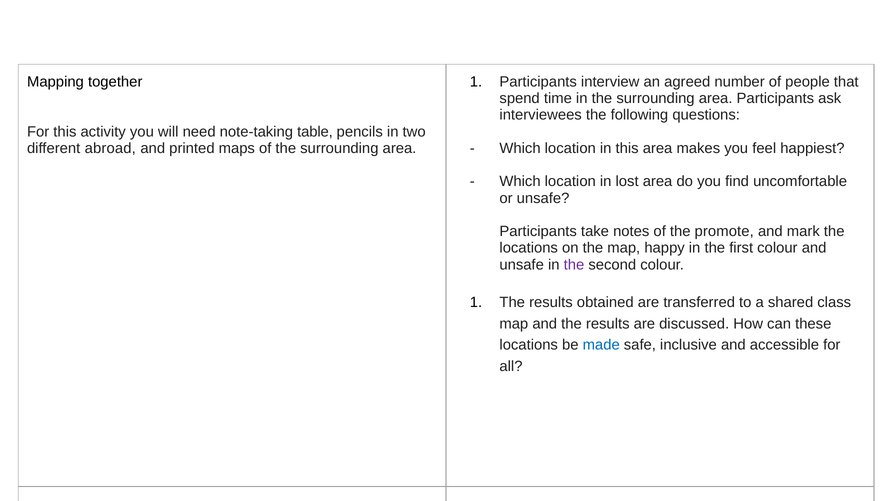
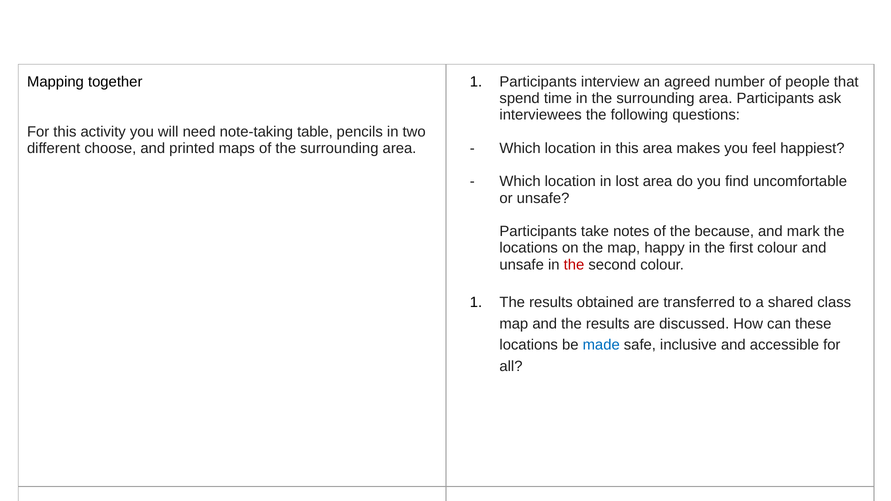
abroad: abroad -> choose
promote: promote -> because
the at (574, 265) colour: purple -> red
